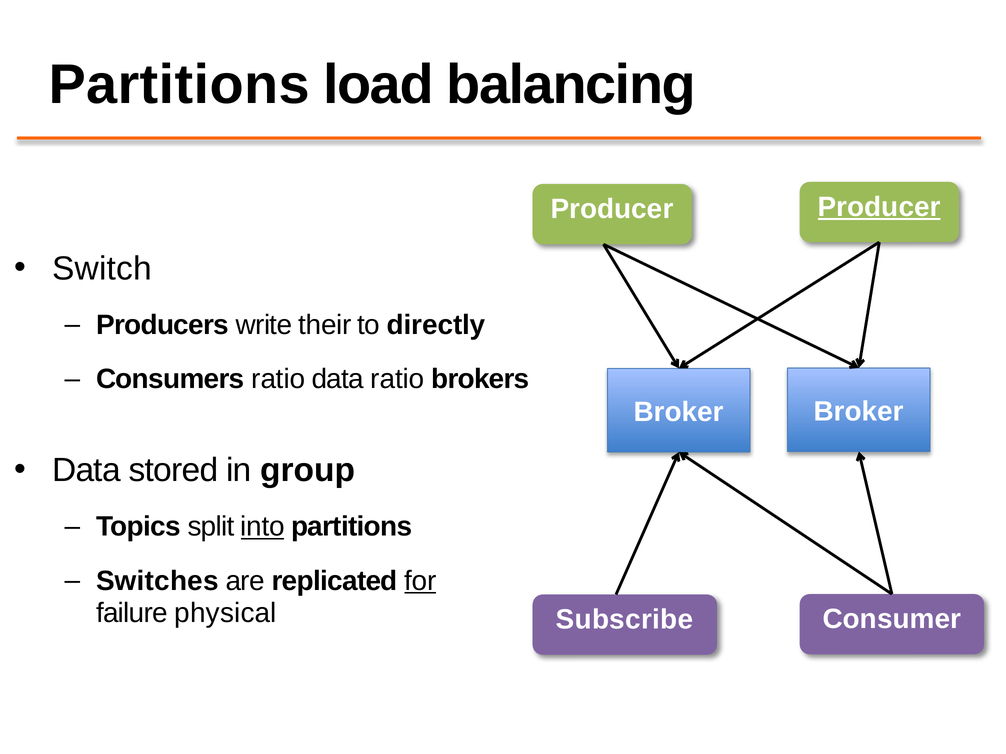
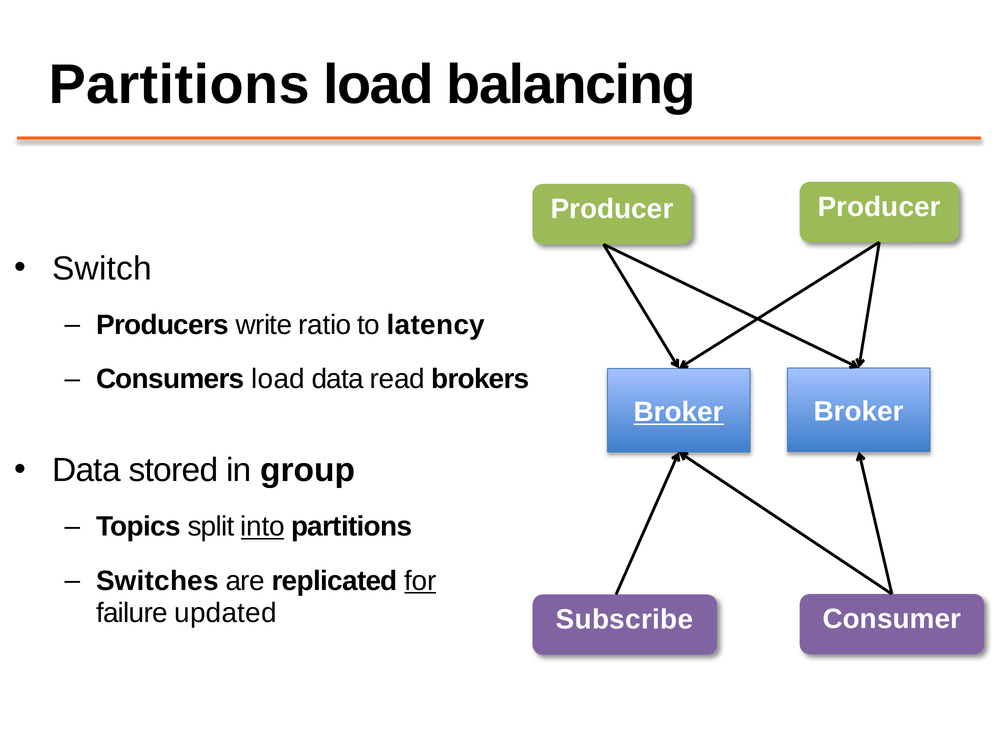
Producer at (879, 207) underline: present -> none
their: their -> ratio
directly: directly -> latency
Consumers ratio: ratio -> load
data ratio: ratio -> read
Broker at (679, 412) underline: none -> present
physical: physical -> updated
